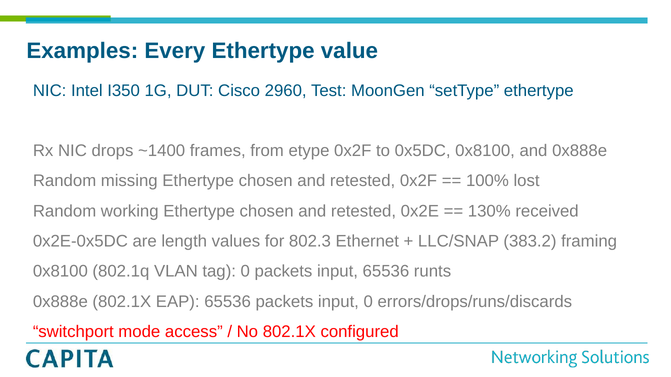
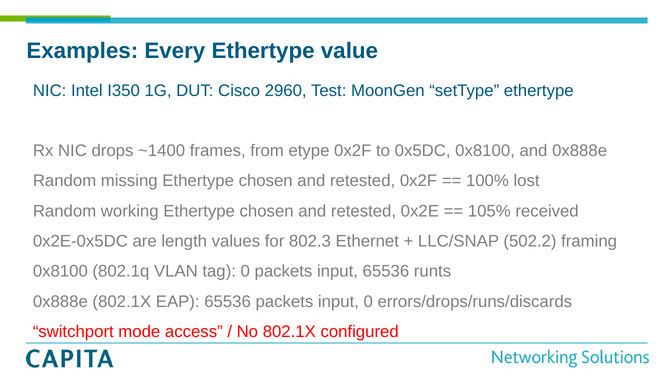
130%: 130% -> 105%
383.2: 383.2 -> 502.2
